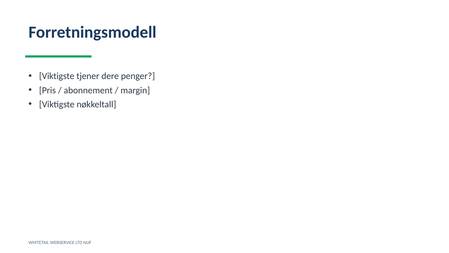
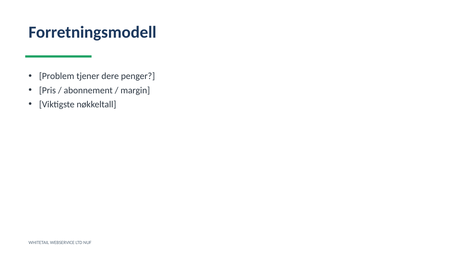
Viktigste at (57, 76): Viktigste -> Problem
